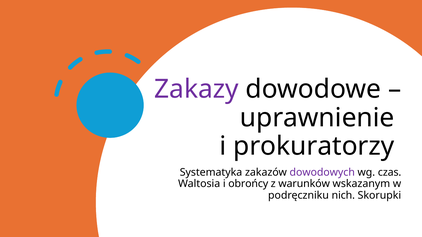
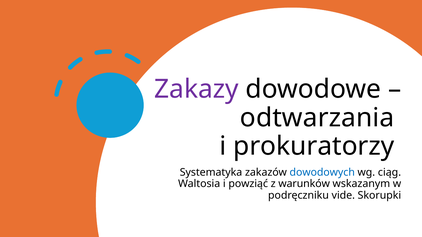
uprawnienie: uprawnienie -> odtwarzania
dowodowych colour: purple -> blue
czas: czas -> ciąg
obrońcy: obrońcy -> powziąć
nich: nich -> vide
